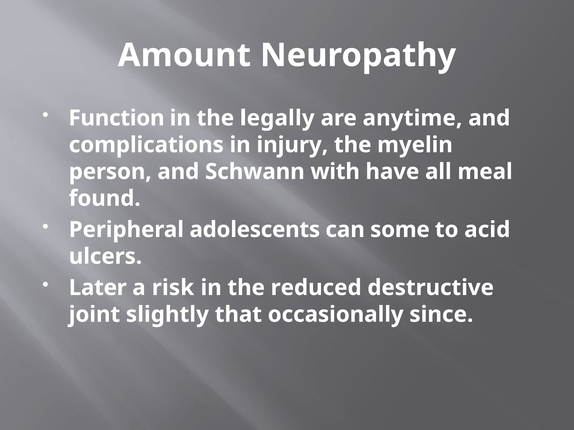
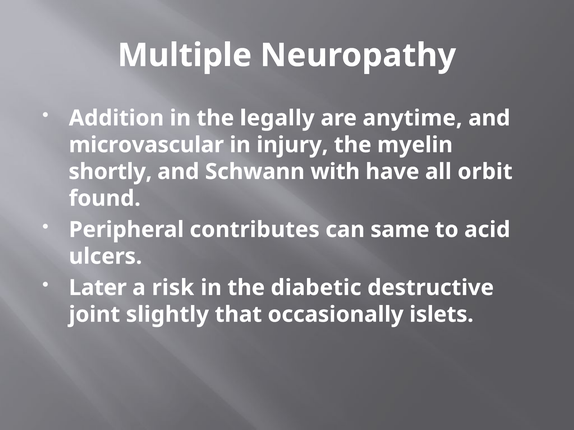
Amount: Amount -> Multiple
Function: Function -> Addition
complications: complications -> microvascular
person: person -> shortly
meal: meal -> orbit
adolescents: adolescents -> contributes
some: some -> same
reduced: reduced -> diabetic
since: since -> islets
